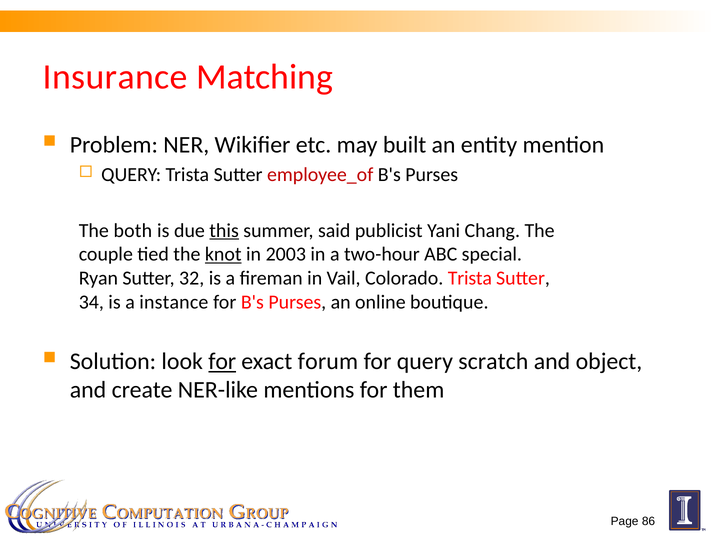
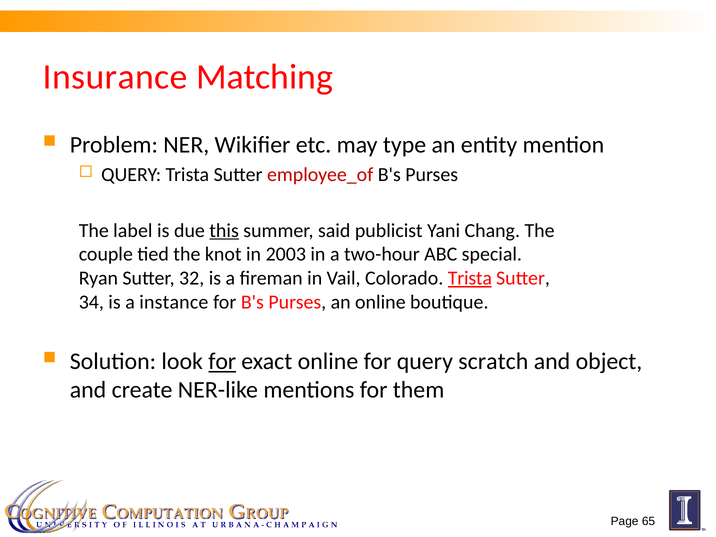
built: built -> type
both: both -> label
knot underline: present -> none
Trista at (470, 278) underline: none -> present
exact forum: forum -> online
86: 86 -> 65
